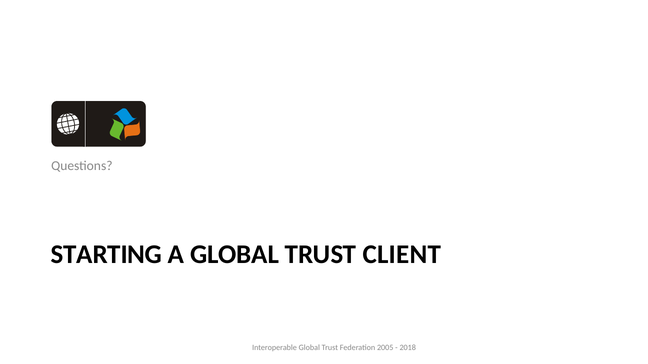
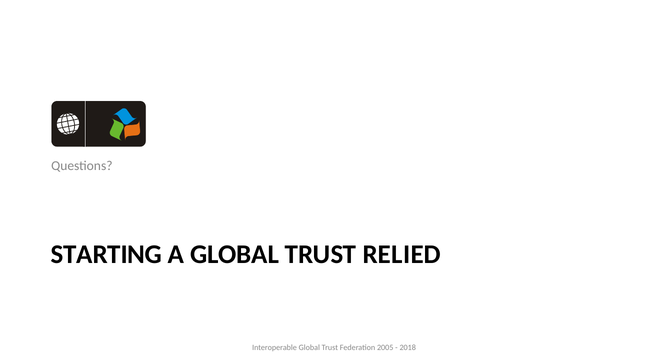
CLIENT: CLIENT -> RELIED
